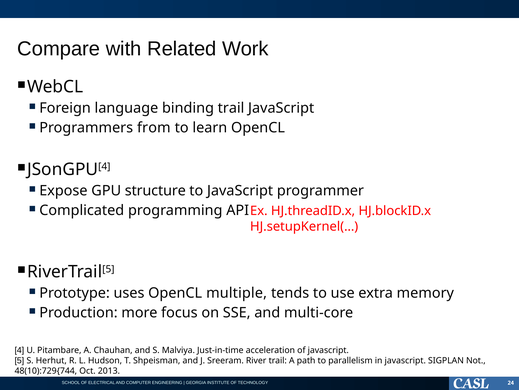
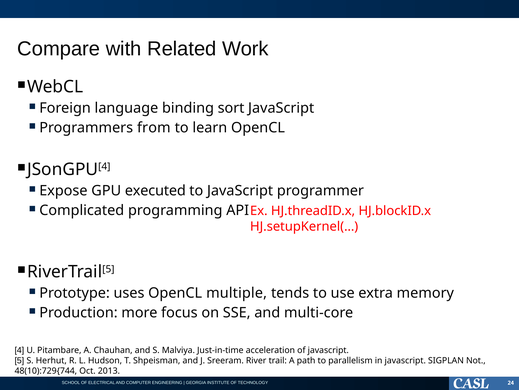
binding trail: trail -> sort
structure: structure -> executed
